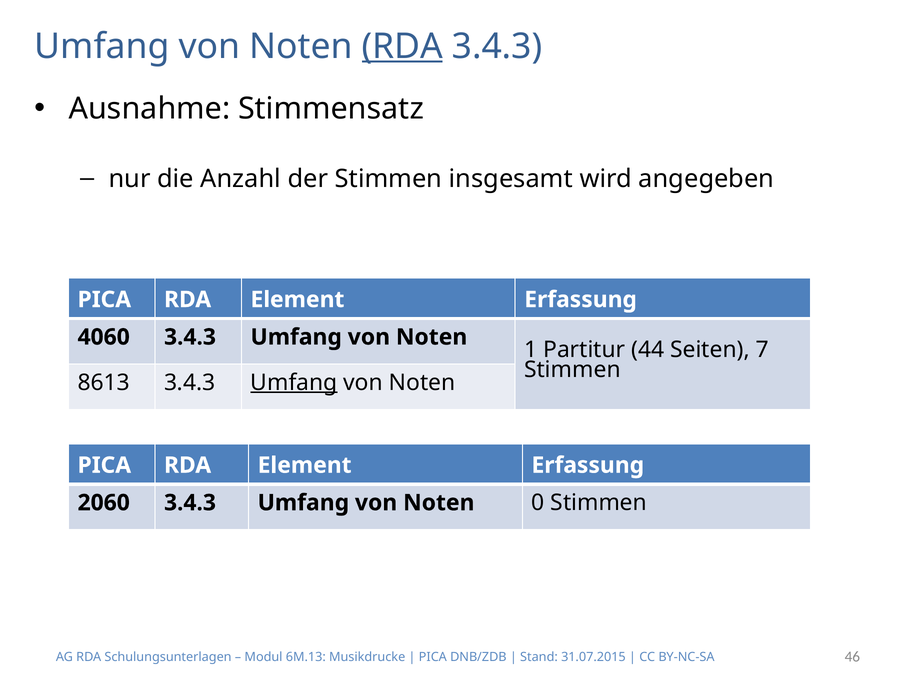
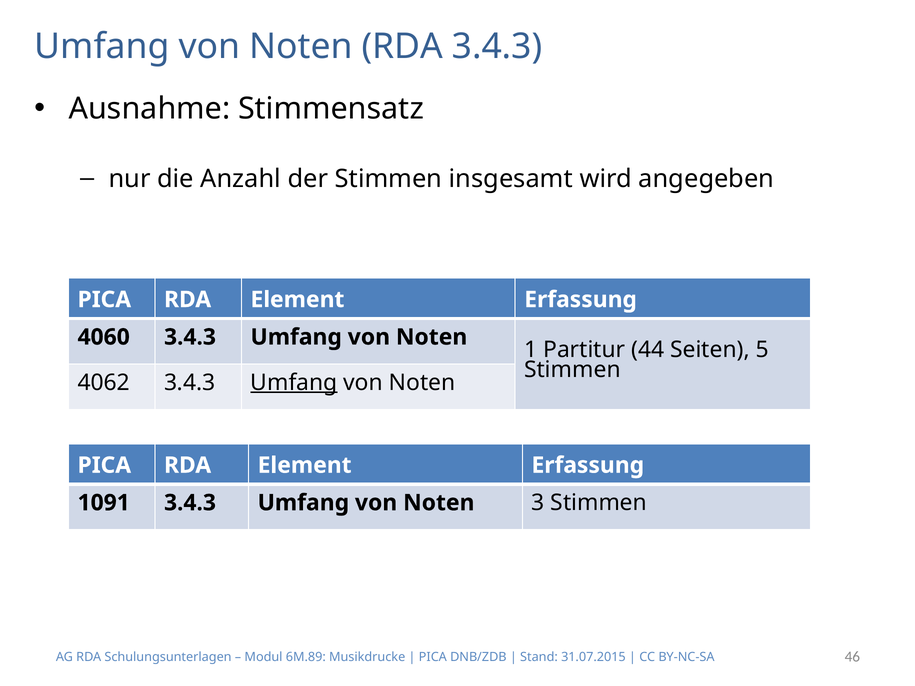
RDA at (402, 46) underline: present -> none
7: 7 -> 5
8613: 8613 -> 4062
2060: 2060 -> 1091
0: 0 -> 3
6M.13: 6M.13 -> 6M.89
